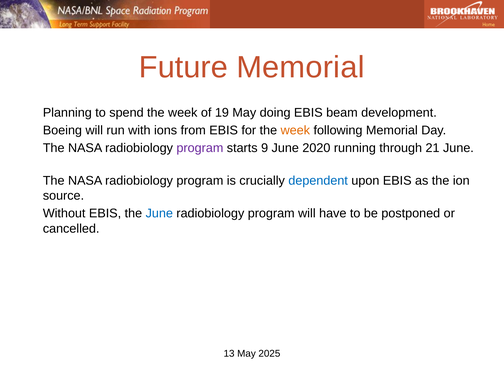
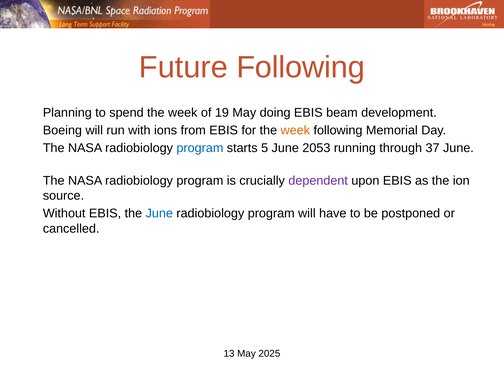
Future Memorial: Memorial -> Following
program at (200, 148) colour: purple -> blue
9: 9 -> 5
2020: 2020 -> 2053
21: 21 -> 37
dependent colour: blue -> purple
